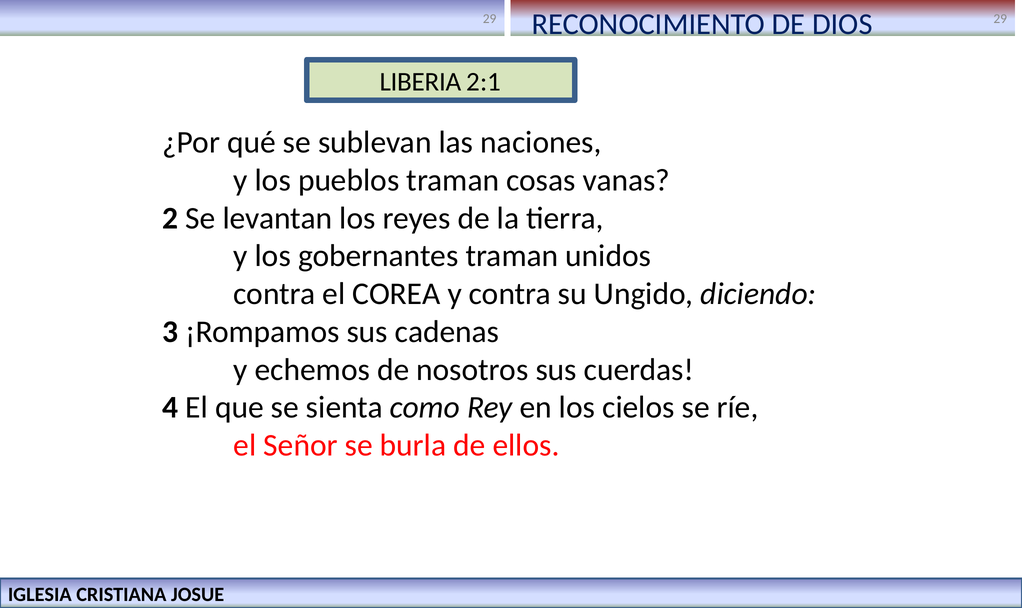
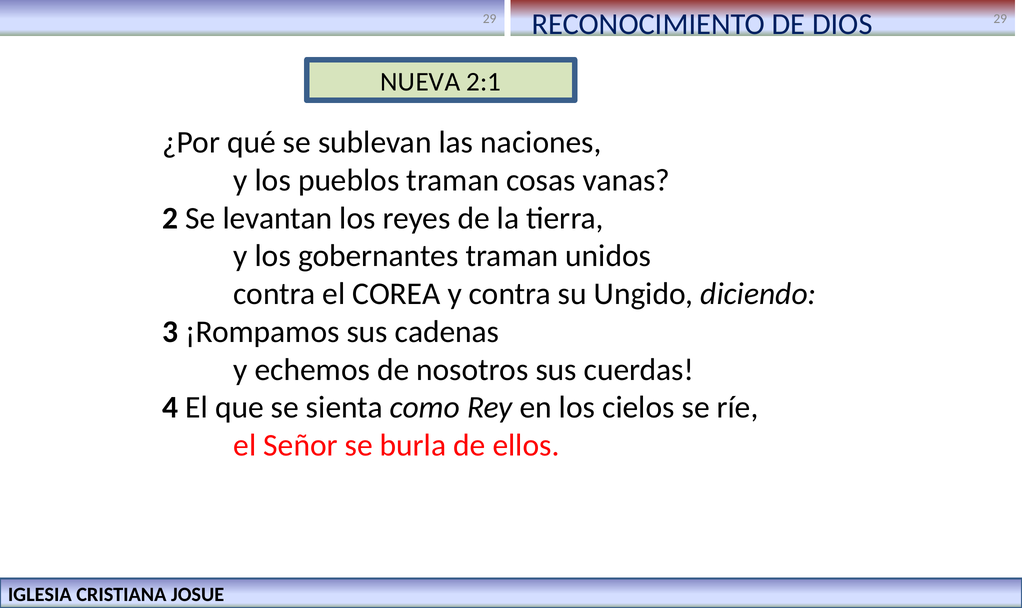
LIBERIA: LIBERIA -> NUEVA
